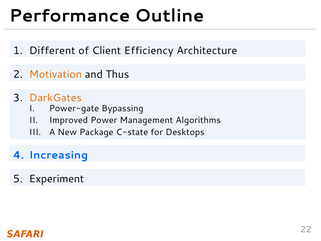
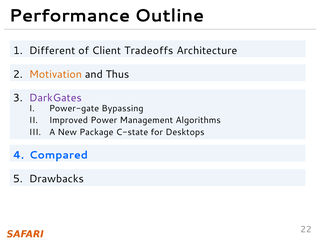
Efficiency: Efficiency -> Tradeoffs
DarkGates colour: orange -> purple
Increasing: Increasing -> Compared
Experiment: Experiment -> Drawbacks
